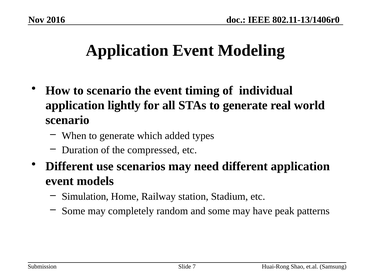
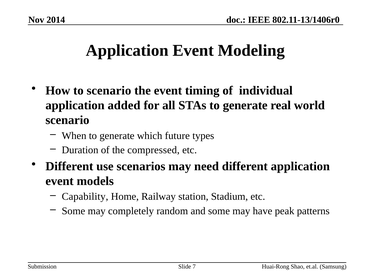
2016: 2016 -> 2014
lightly: lightly -> added
added: added -> future
Simulation: Simulation -> Capability
